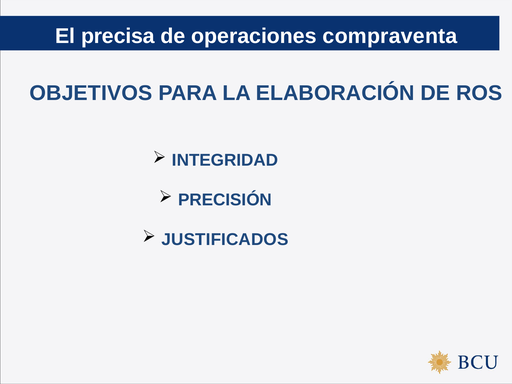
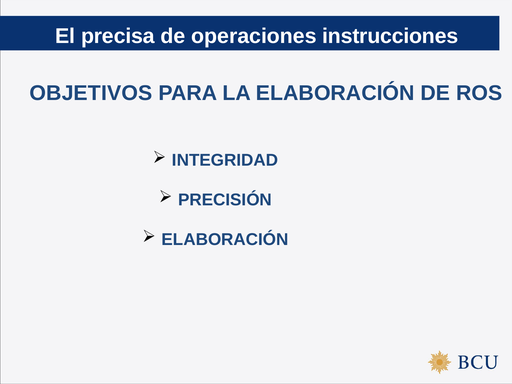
compraventa: compraventa -> instrucciones
JUSTIFICADOS at (225, 240): JUSTIFICADOS -> ELABORACIÓN
